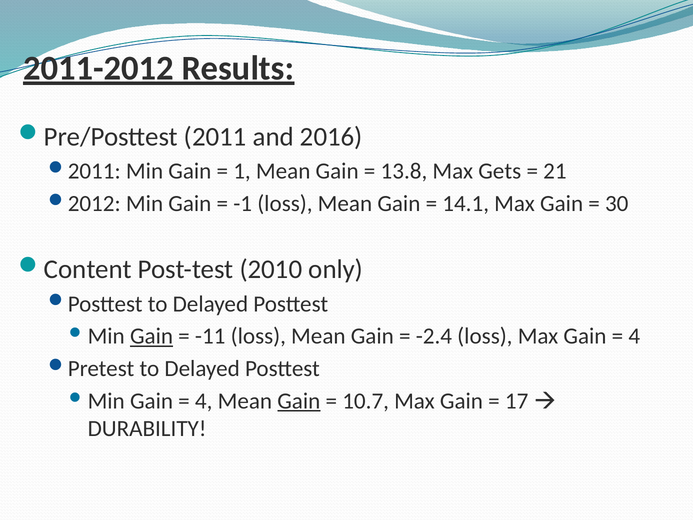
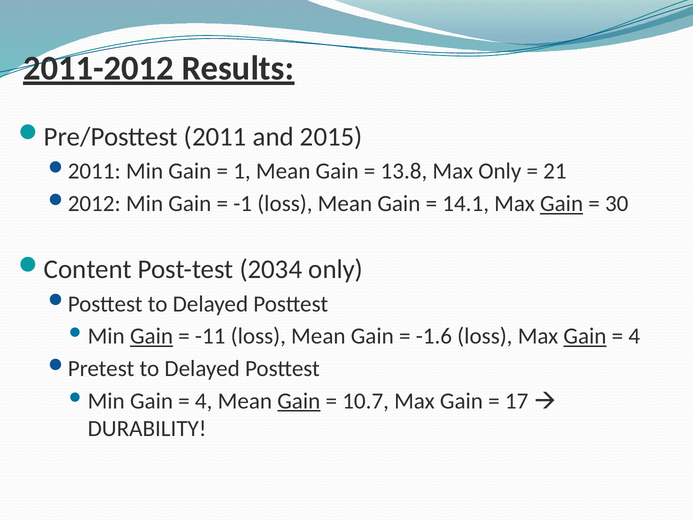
2016: 2016 -> 2015
Max Gets: Gets -> Only
Gain at (562, 204) underline: none -> present
2010: 2010 -> 2034
-2.4: -2.4 -> -1.6
Gain at (585, 336) underline: none -> present
